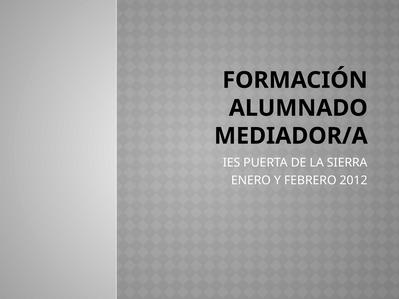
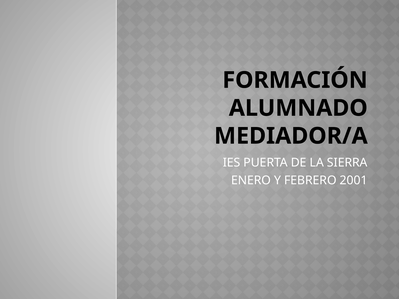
2012: 2012 -> 2001
